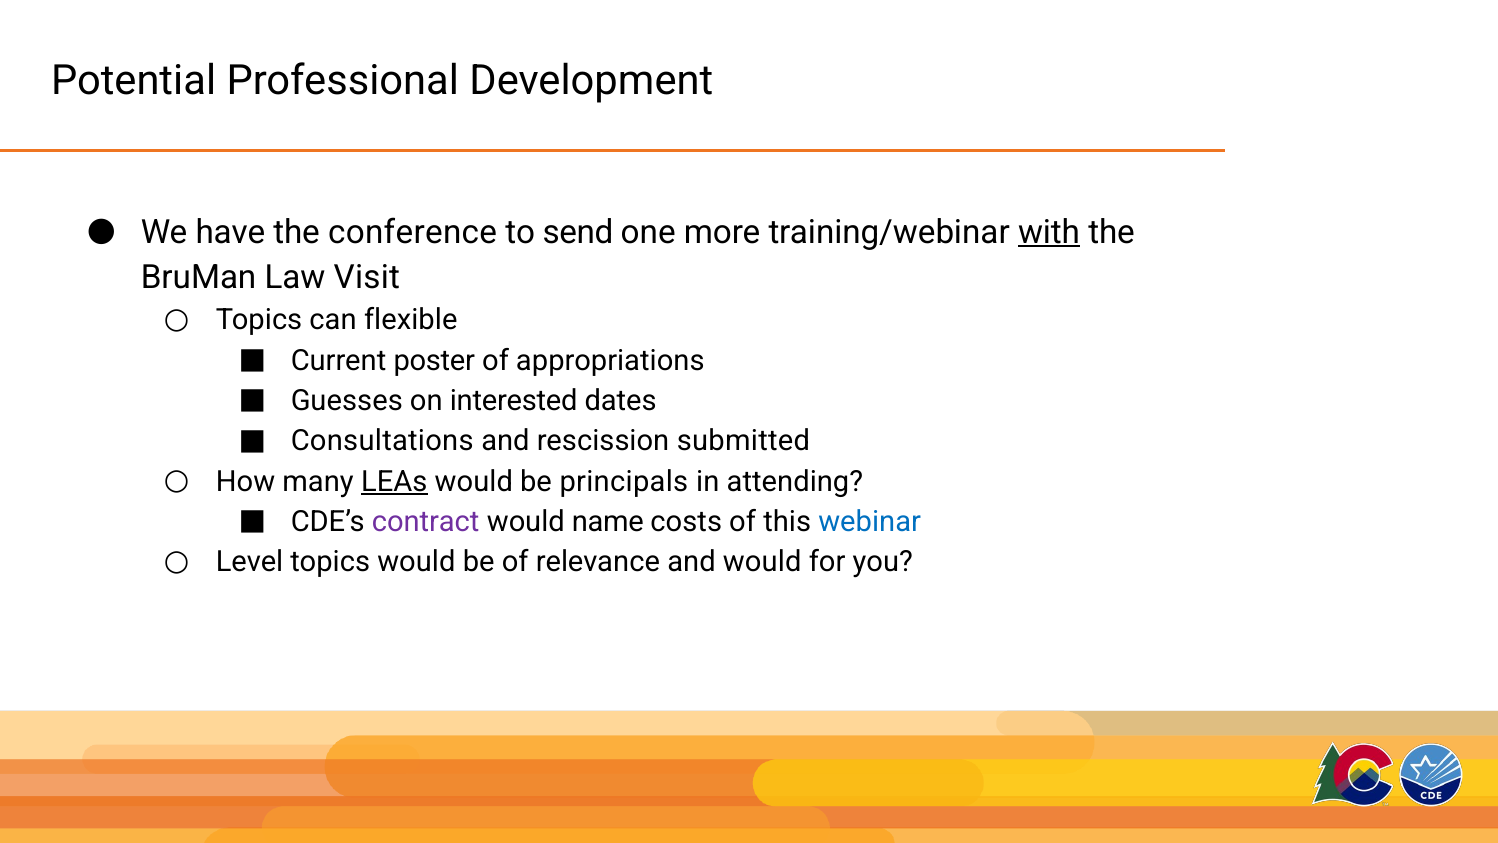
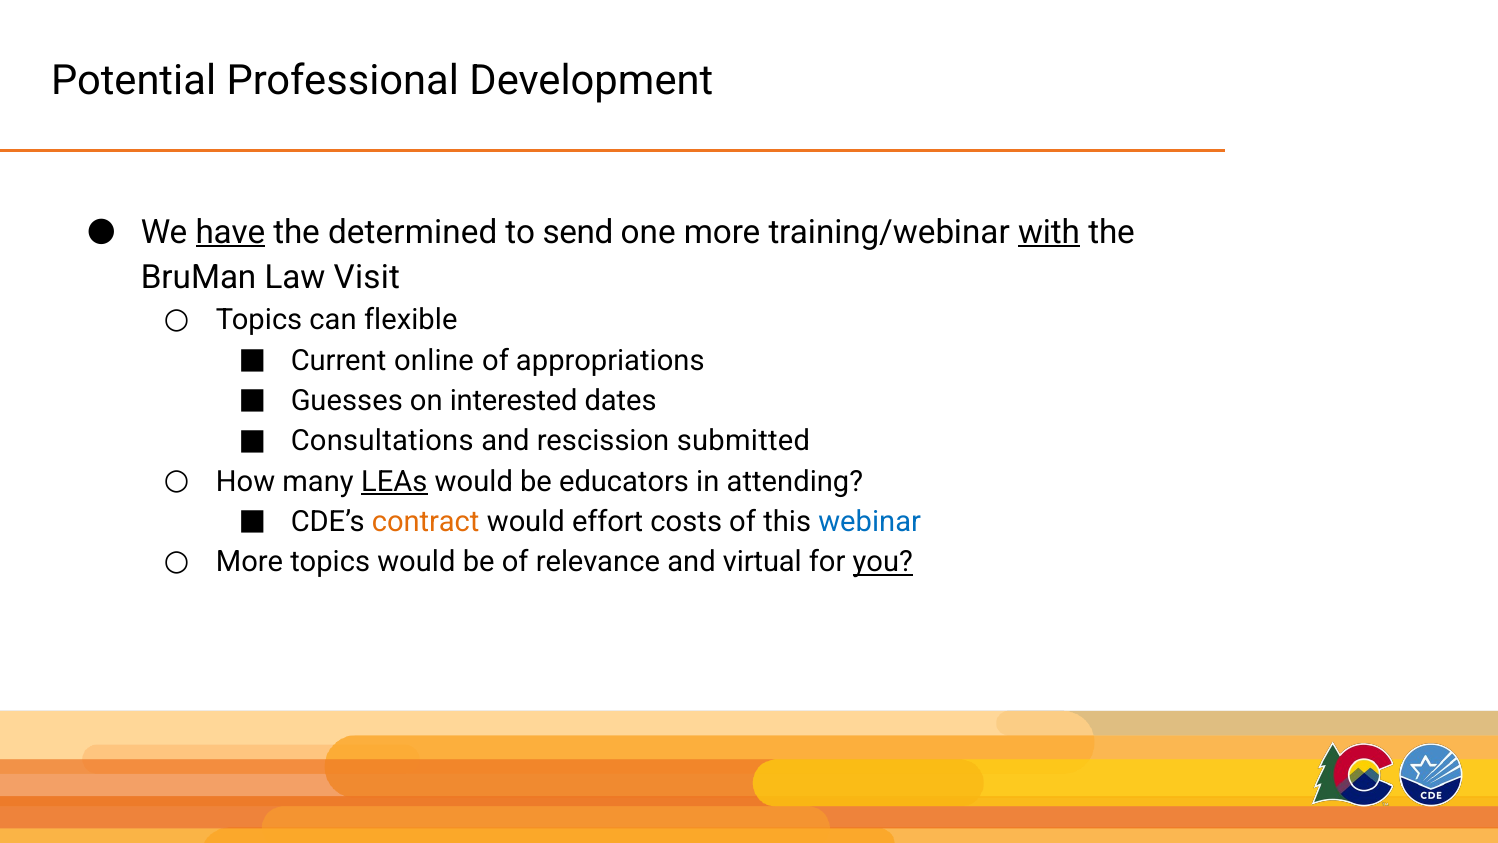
have underline: none -> present
conference: conference -> determined
poster: poster -> online
principals: principals -> educators
contract colour: purple -> orange
name: name -> effort
Level at (250, 562): Level -> More
and would: would -> virtual
you underline: none -> present
